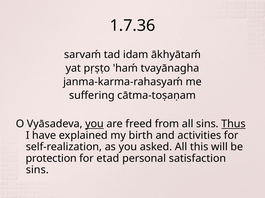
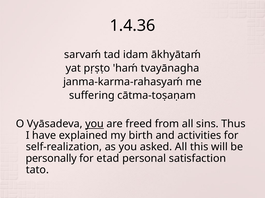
1.7.36: 1.7.36 -> 1.4.36
Thus underline: present -> none
protection: protection -> personally
sins at (37, 170): sins -> tato
